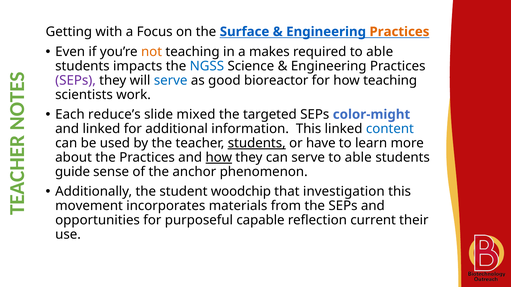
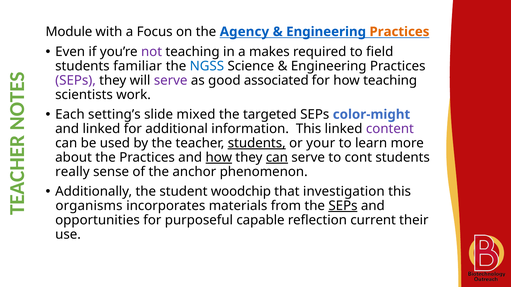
Getting: Getting -> Module
Surface: Surface -> Agency
not colour: orange -> purple
required to able: able -> field
impacts: impacts -> familiar
serve at (171, 81) colour: blue -> purple
bioreactor: bioreactor -> associated
reduce’s: reduce’s -> setting’s
content colour: blue -> purple
have: have -> your
can at (277, 158) underline: none -> present
serve to able: able -> cont
guide: guide -> really
movement: movement -> organisms
SEPs at (343, 206) underline: none -> present
